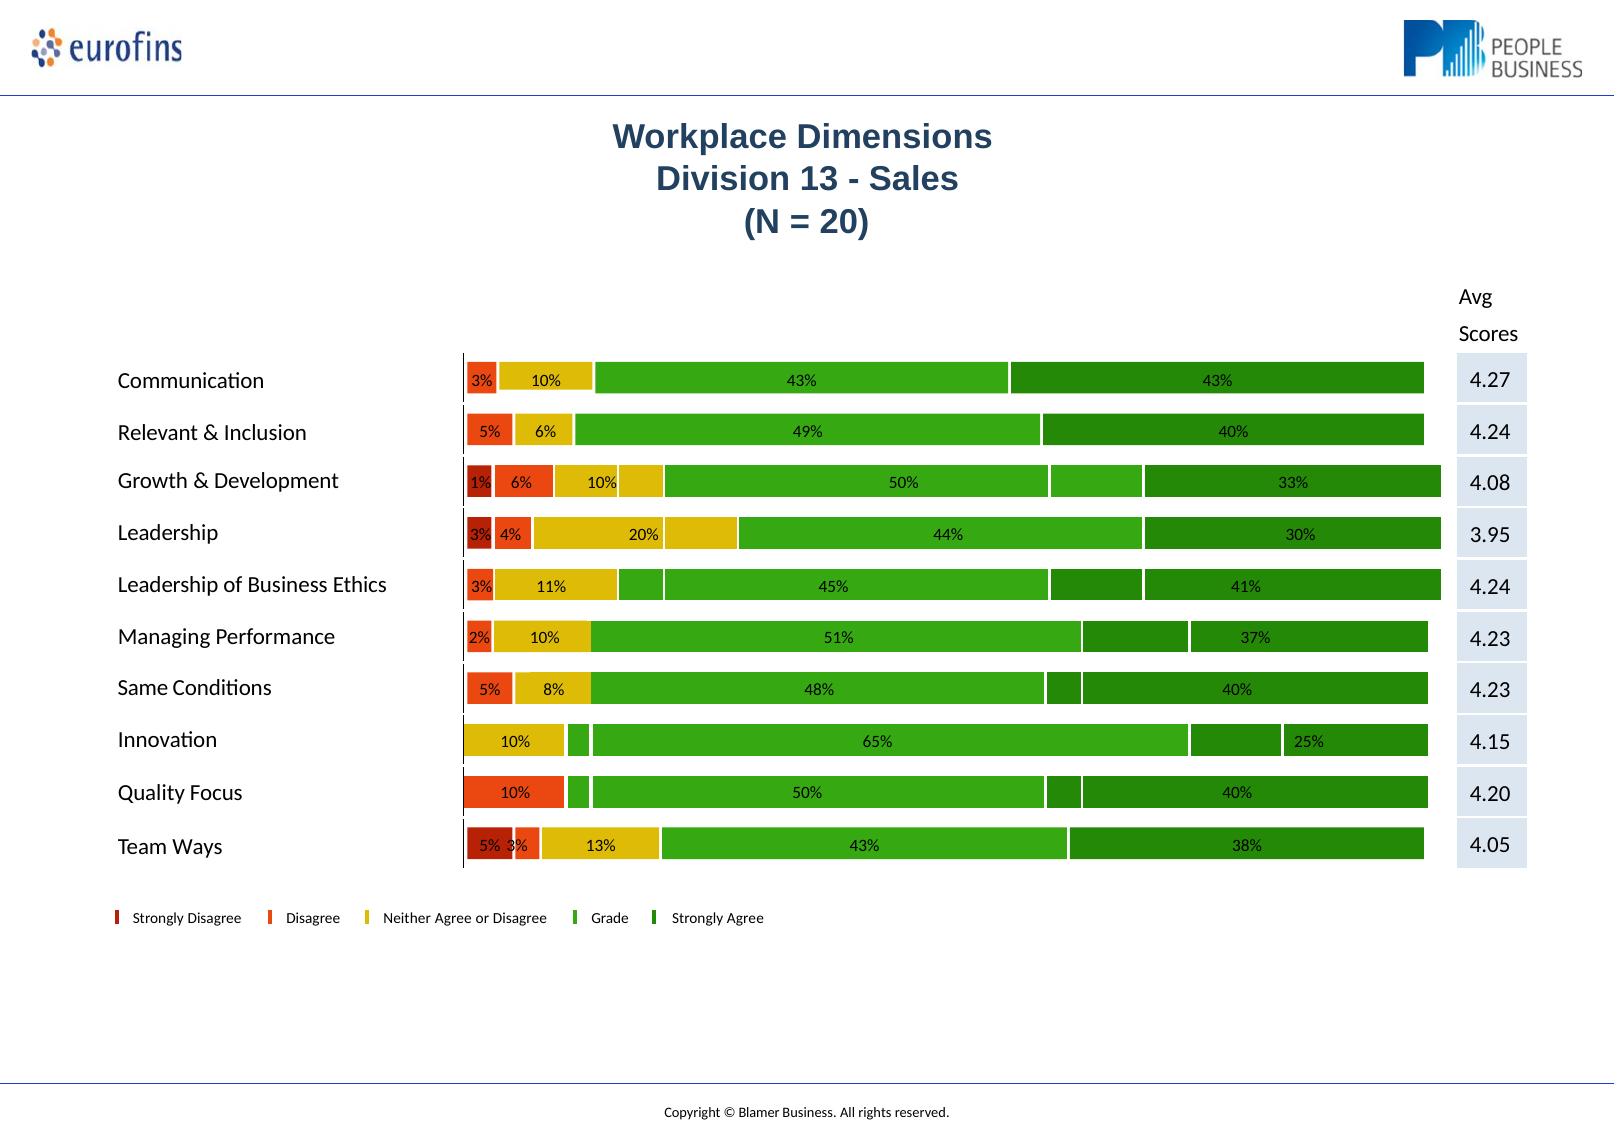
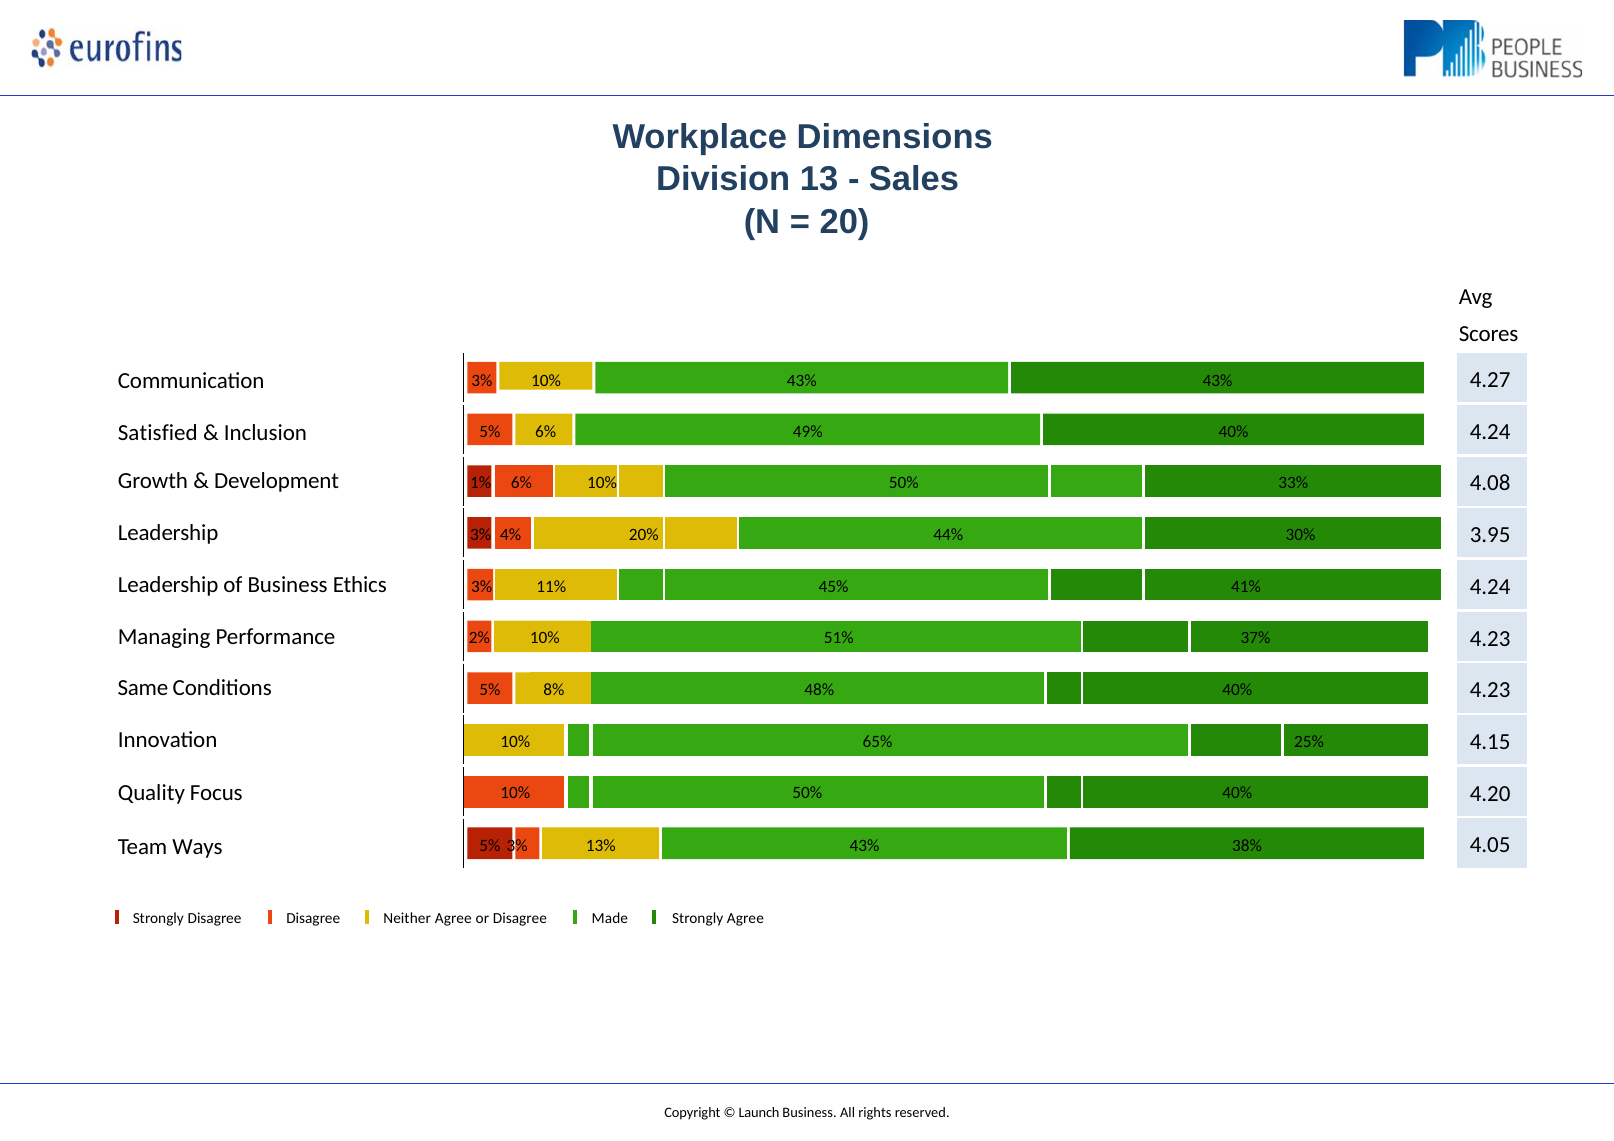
Relevant: Relevant -> Satisfied
Grade: Grade -> Made
Blamer: Blamer -> Launch
